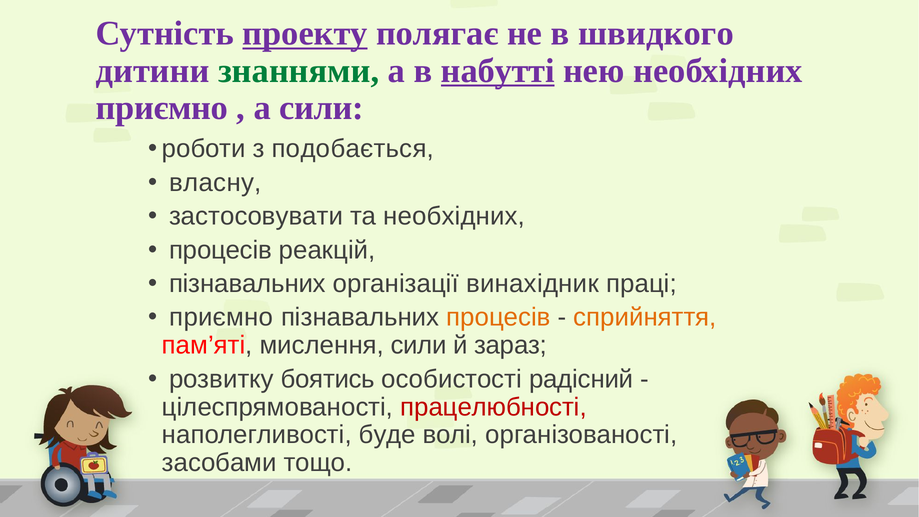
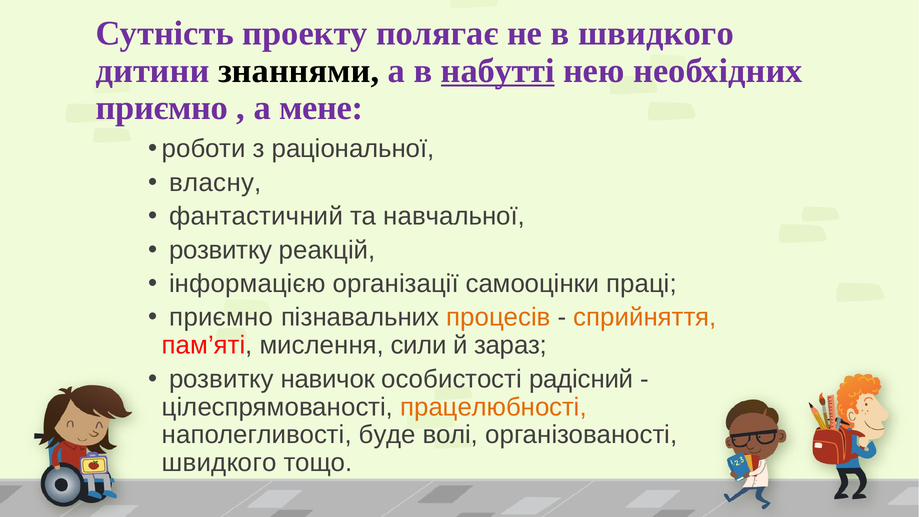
проекту underline: present -> none
знаннями colour: green -> black
а сили: сили -> мене
подобається: подобається -> раціональної
застосовувати: застосовувати -> фантастичний
та необхідних: необхідних -> навчальної
процесів at (220, 250): процесів -> розвитку
пізнавальних at (247, 284): пізнавальних -> інформацією
винахідник: винахідник -> самооцінки
боятись: боятись -> навичок
працелюбності colour: red -> orange
засобами at (219, 463): засобами -> швидкого
